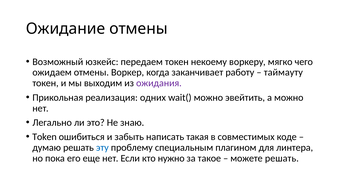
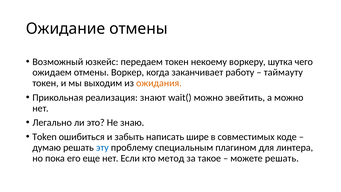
мягко: мягко -> шутка
ожидания colour: purple -> orange
одних: одних -> знают
такая: такая -> шире
нужно: нужно -> метод
